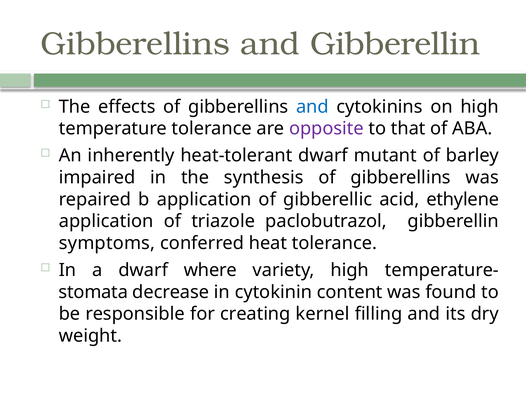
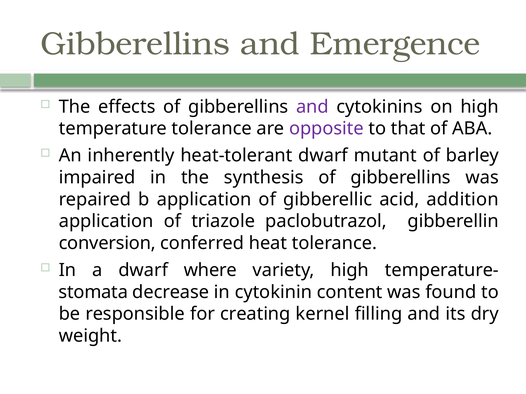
and Gibberellin: Gibberellin -> Emergence
and at (312, 107) colour: blue -> purple
ethylene: ethylene -> addition
symptoms: symptoms -> conversion
